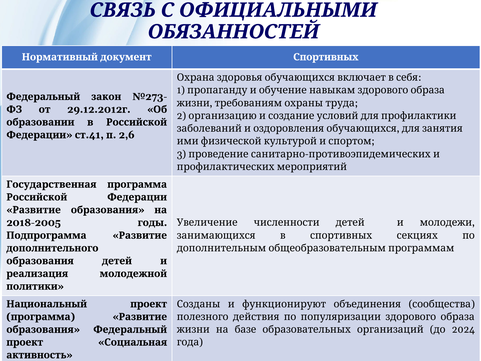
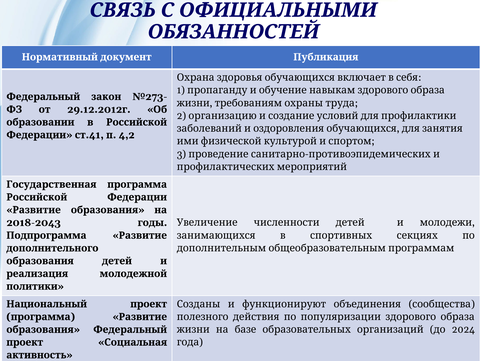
Спортивных at (326, 57): Спортивных -> Публикация
2,6: 2,6 -> 4,2
2018-2005: 2018-2005 -> 2018-2043
